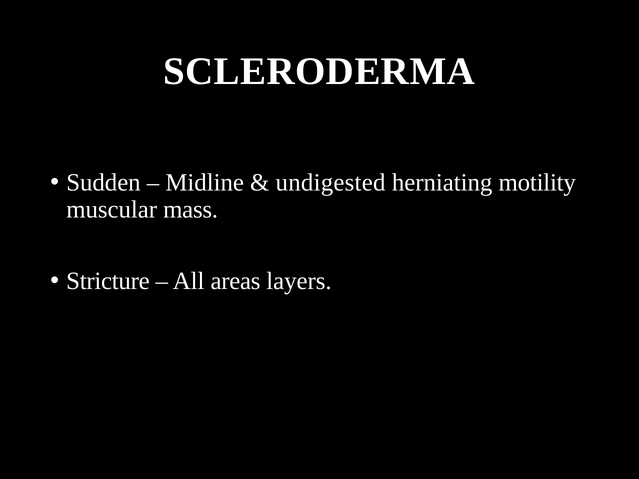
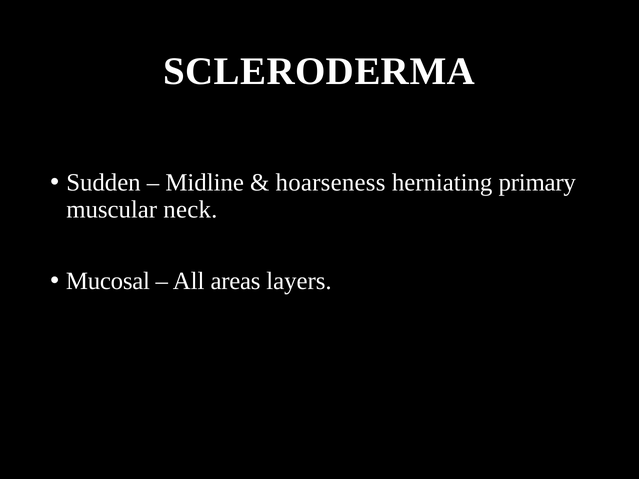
undigested: undigested -> hoarseness
motility: motility -> primary
mass: mass -> neck
Stricture: Stricture -> Mucosal
